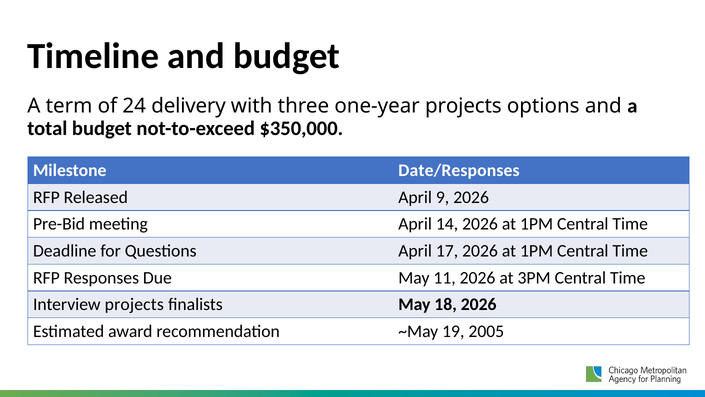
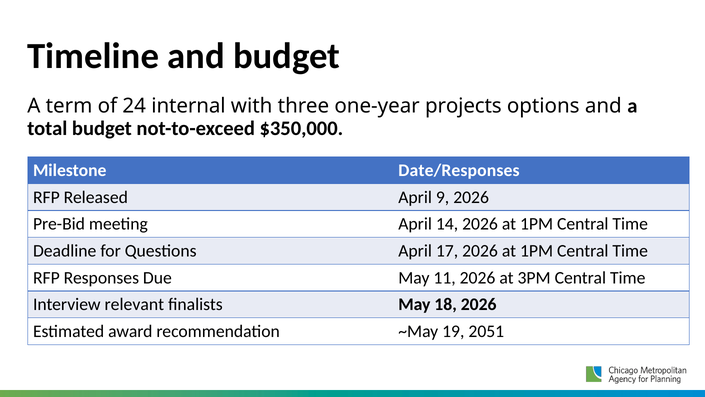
delivery: delivery -> internal
Interview projects: projects -> relevant
2005: 2005 -> 2051
